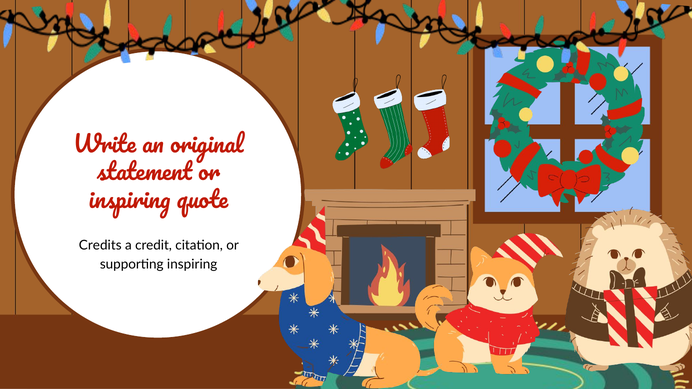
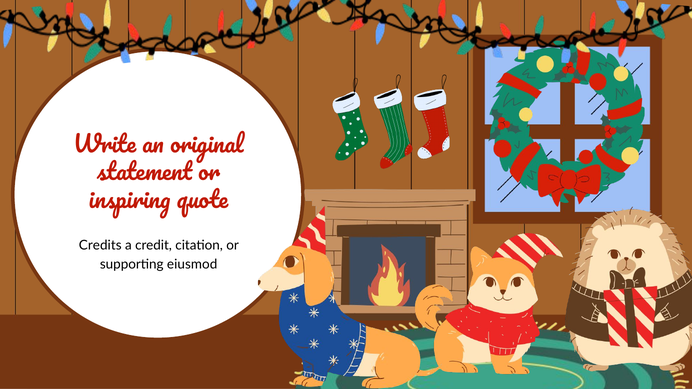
supporting inspiring: inspiring -> eiusmod
